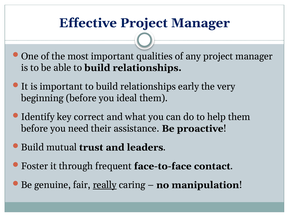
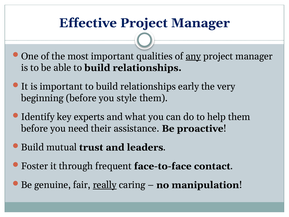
any underline: none -> present
ideal: ideal -> style
correct: correct -> experts
